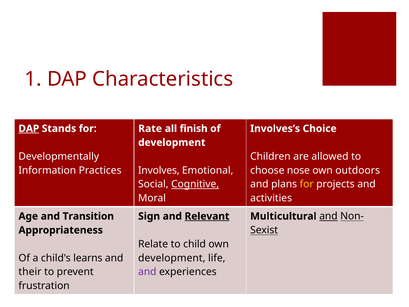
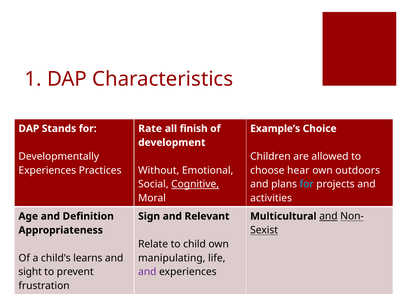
DAP at (29, 128) underline: present -> none
Involves’s: Involves’s -> Example’s
Information at (47, 170): Information -> Experiences
Involves: Involves -> Without
nose: nose -> hear
for at (307, 184) colour: yellow -> light blue
Transition: Transition -> Definition
Relevant underline: present -> none
development at (172, 258): development -> manipulating
their: their -> sight
